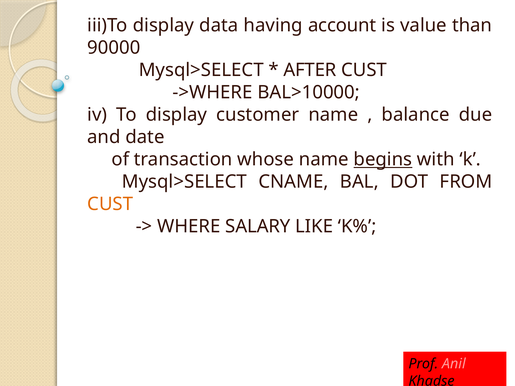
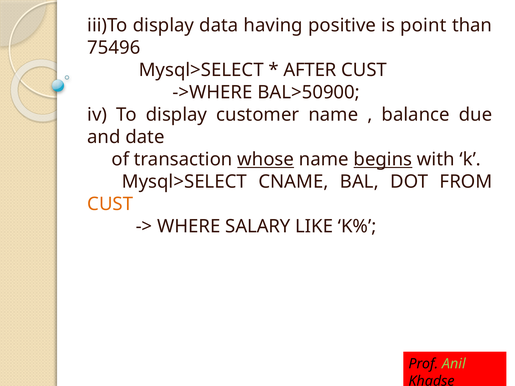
account: account -> positive
value: value -> point
90000: 90000 -> 75496
BAL>10000: BAL>10000 -> BAL>50900
whose underline: none -> present
Anil colour: pink -> light green
